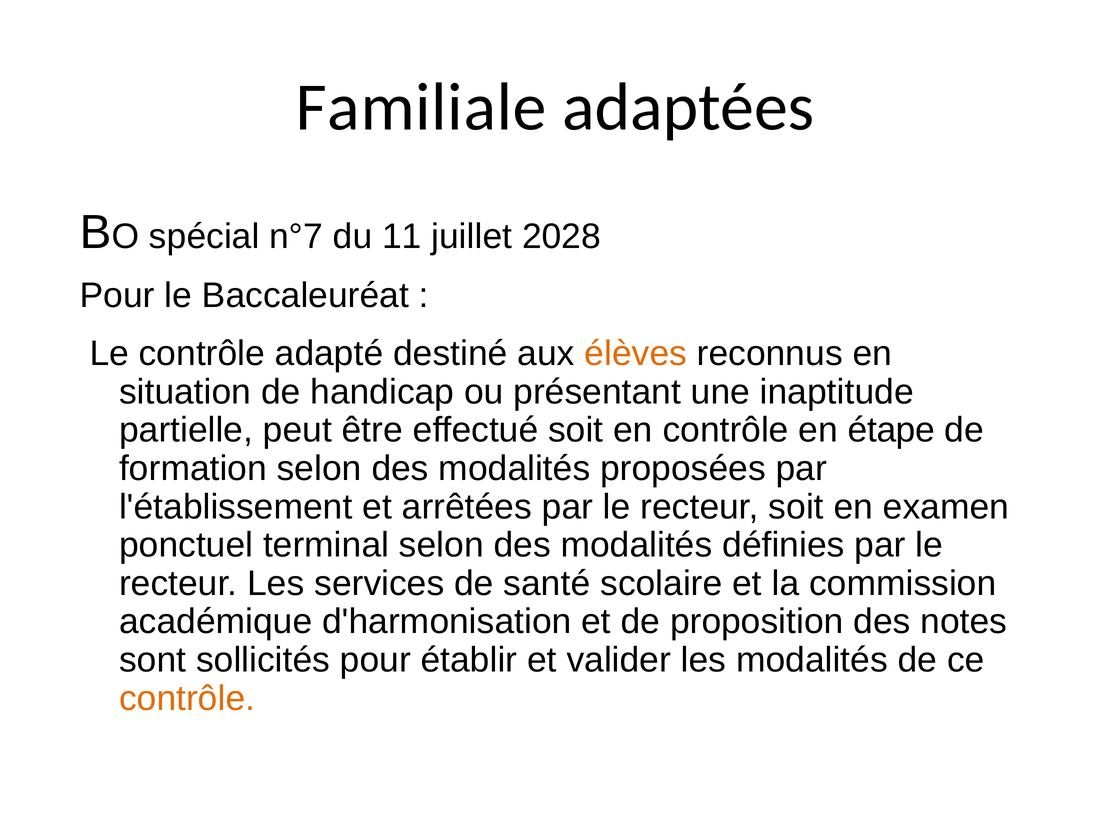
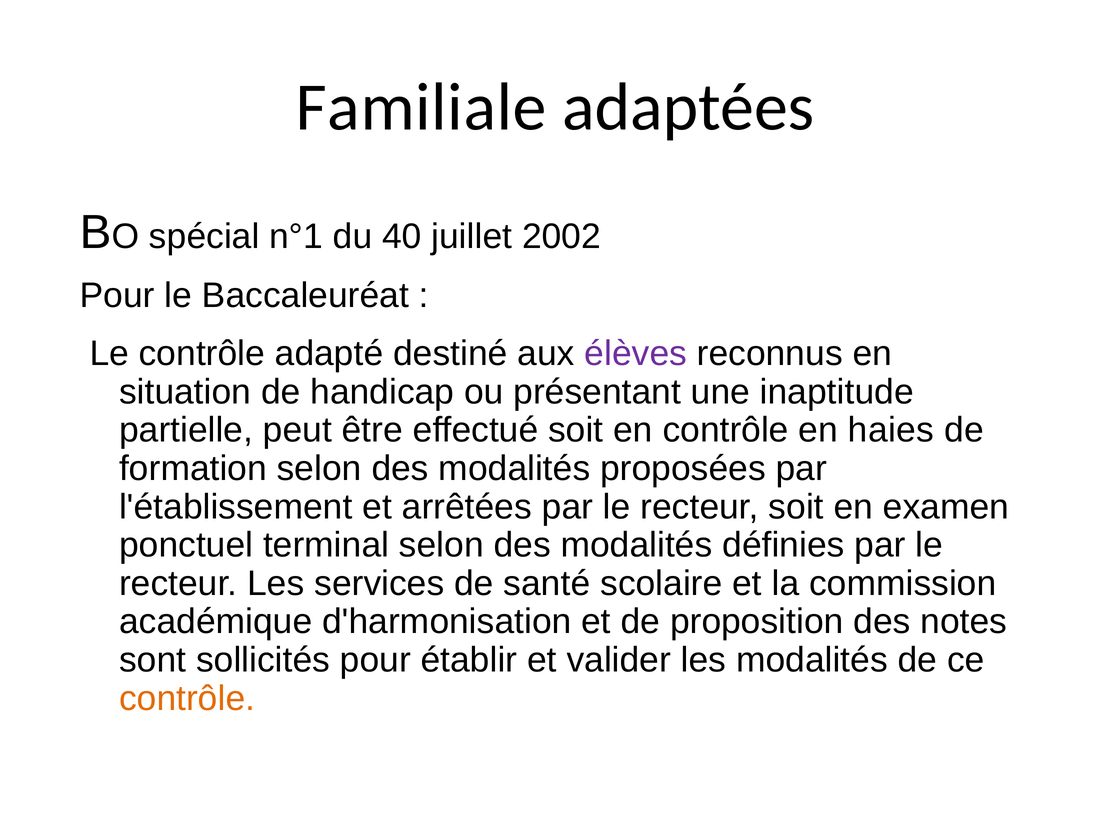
n°7: n°7 -> n°1
11: 11 -> 40
2028: 2028 -> 2002
élèves colour: orange -> purple
étape: étape -> haies
